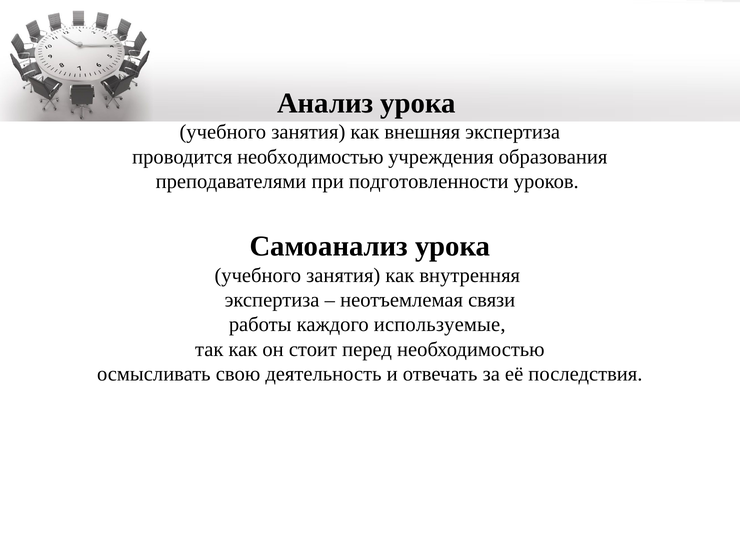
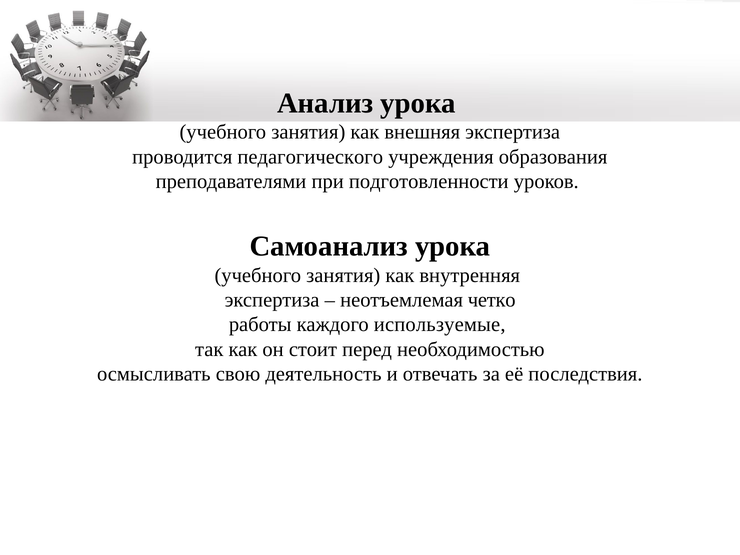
проводится необходимостью: необходимостью -> педагогического
связи: связи -> четко
